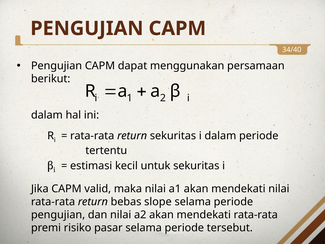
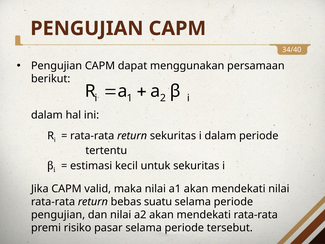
slope: slope -> suatu
